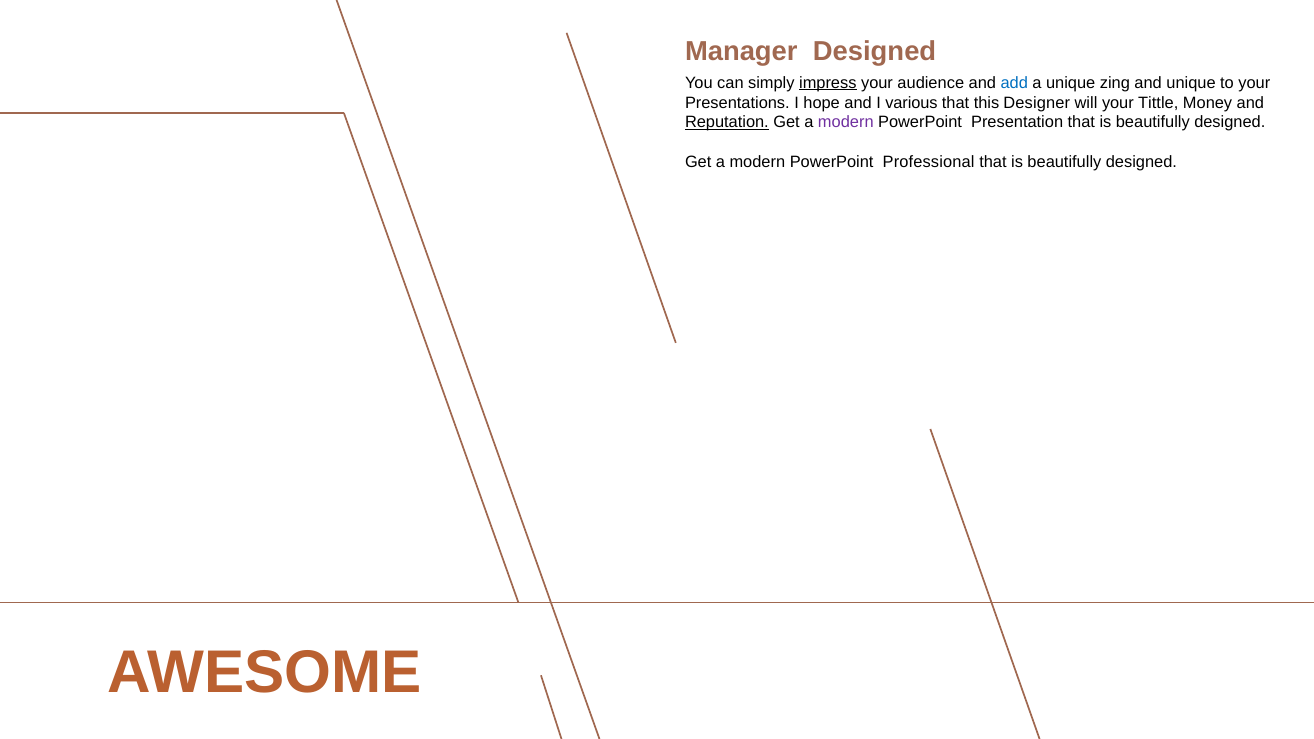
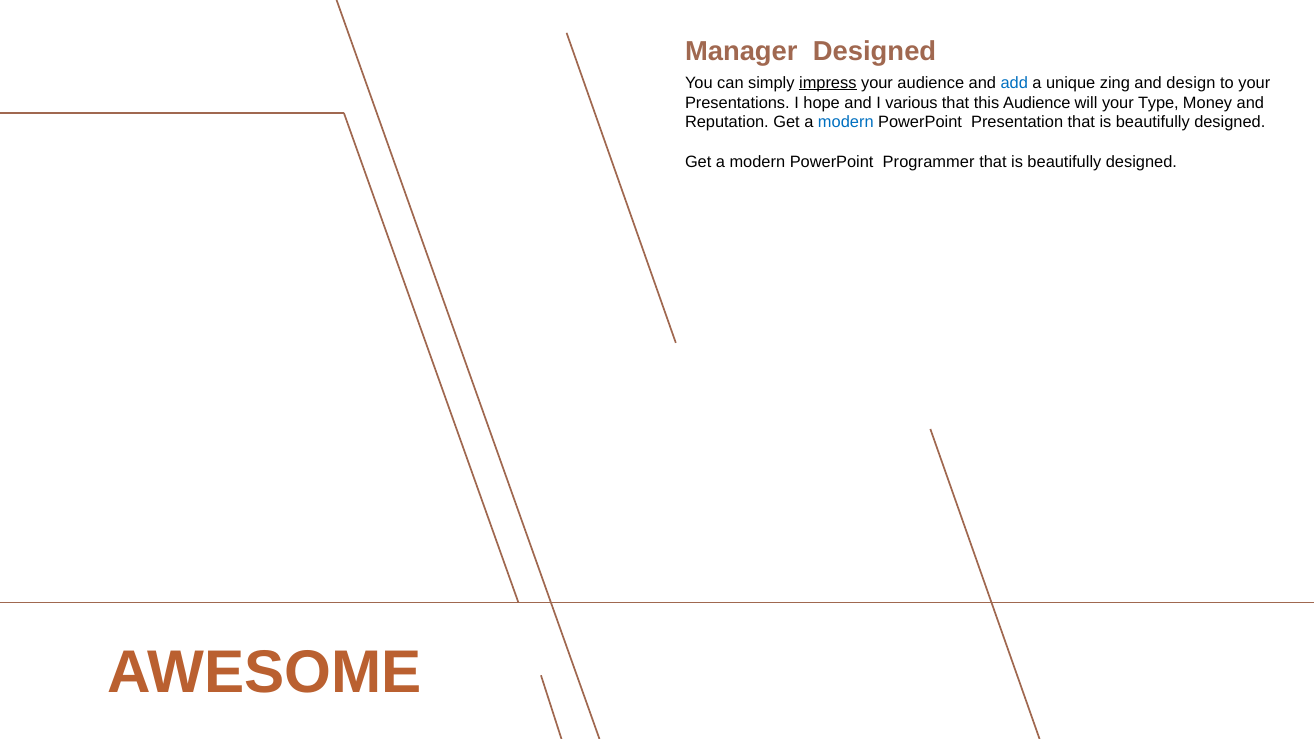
and unique: unique -> design
this Designer: Designer -> Audience
Tittle: Tittle -> Type
Reputation underline: present -> none
modern at (846, 122) colour: purple -> blue
Professional: Professional -> Programmer
